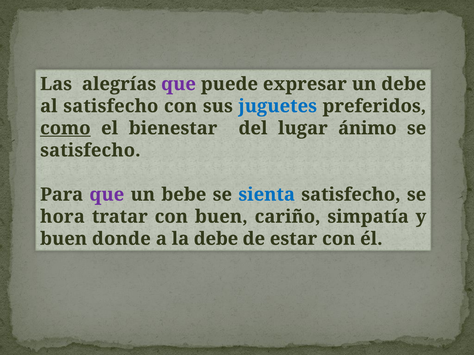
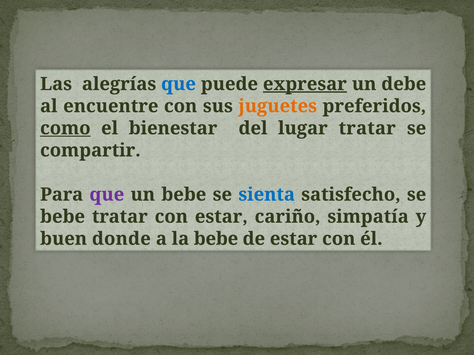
que at (179, 84) colour: purple -> blue
expresar underline: none -> present
al satisfecho: satisfecho -> encuentre
juguetes colour: blue -> orange
lugar ánimo: ánimo -> tratar
satisfecho at (90, 151): satisfecho -> compartir
hora at (62, 217): hora -> bebe
con buen: buen -> estar
la debe: debe -> bebe
